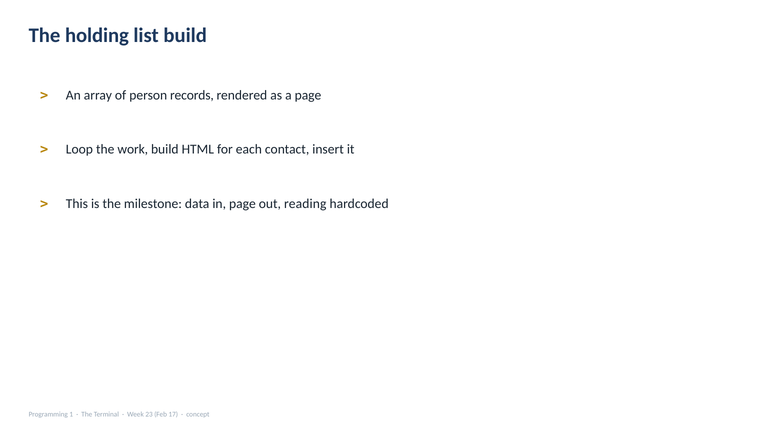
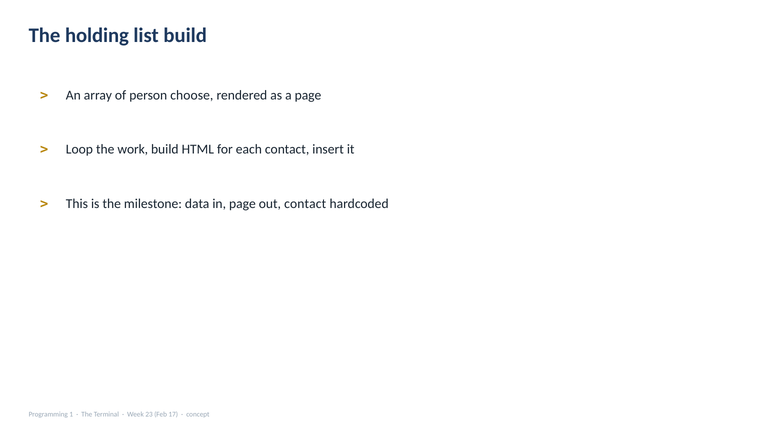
records: records -> choose
out reading: reading -> contact
